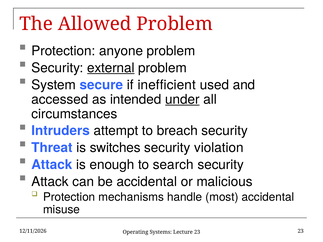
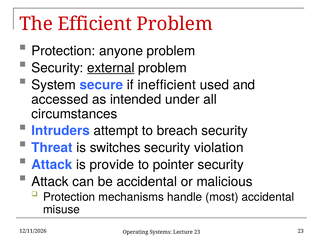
Allowed: Allowed -> Efficient
under underline: present -> none
enough: enough -> provide
search: search -> pointer
